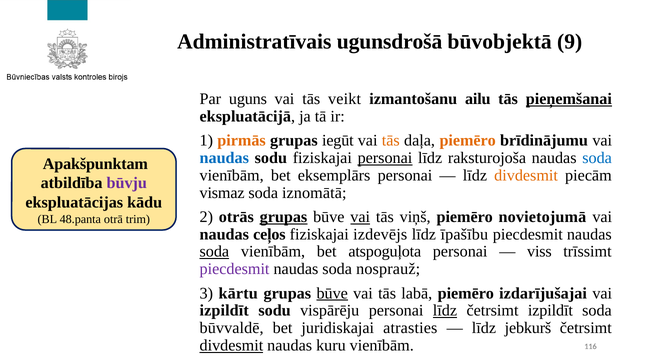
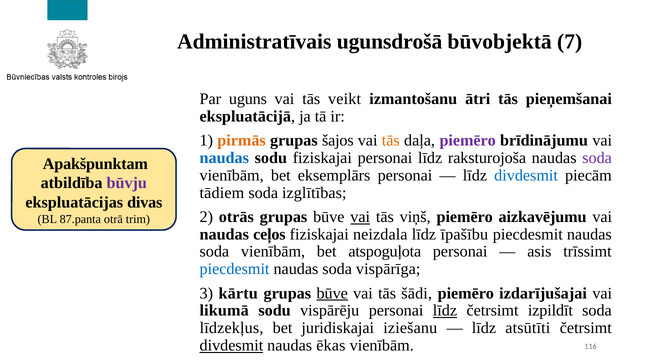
9: 9 -> 7
ailu: ailu -> ātri
pieņemšanai underline: present -> none
iegūt: iegūt -> šajos
piemēro at (468, 141) colour: orange -> purple
personai at (385, 158) underline: present -> none
soda at (597, 158) colour: blue -> purple
divdesmit at (526, 175) colour: orange -> blue
vismaz: vismaz -> tādiem
iznomātā: iznomātā -> izglītības
kādu: kādu -> divas
grupas at (283, 217) underline: present -> none
novietojumā: novietojumā -> aizkavējumu
48.panta: 48.panta -> 87.panta
izdevējs: izdevējs -> neizdala
soda at (214, 252) underline: present -> none
viss: viss -> asis
piecdesmit at (235, 269) colour: purple -> blue
nosprauž: nosprauž -> vispārīga
labā: labā -> šādi
izpildīt at (224, 311): izpildīt -> likumā
būvvaldē: būvvaldē -> līdzekļus
atrasties: atrasties -> iziešanu
jebkurš: jebkurš -> atsūtīti
kuru: kuru -> ēkas
